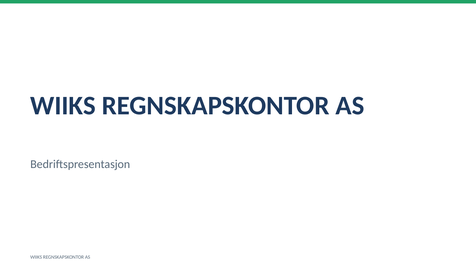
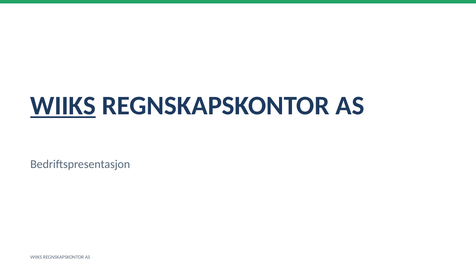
WIIKS at (63, 106) underline: none -> present
